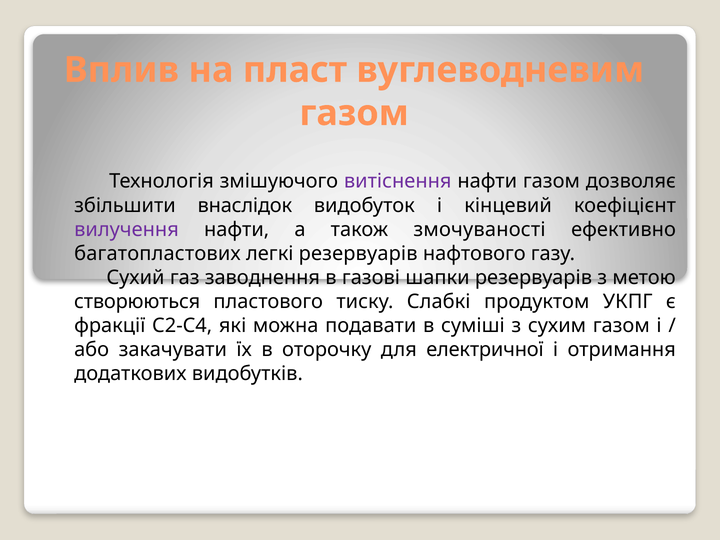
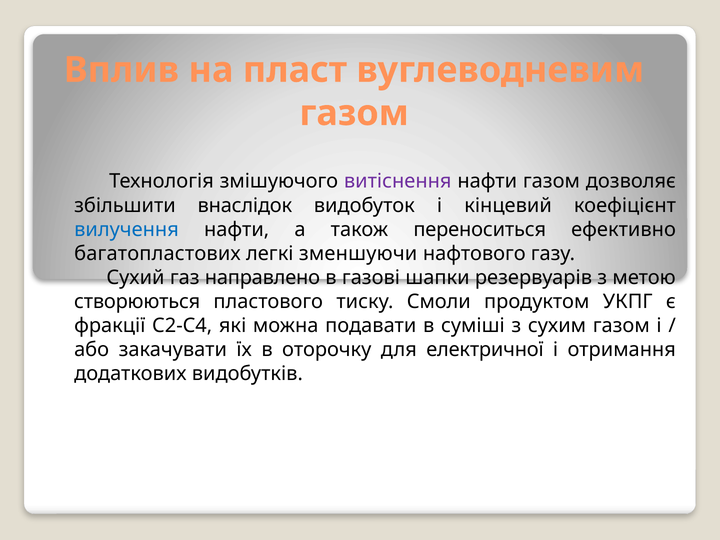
вилучення colour: purple -> blue
змочуваності: змочуваності -> переноситься
легкі резервуарів: резервуарів -> зменшуючи
заводнення: заводнення -> направлено
Слабкі: Слабкі -> Смоли
